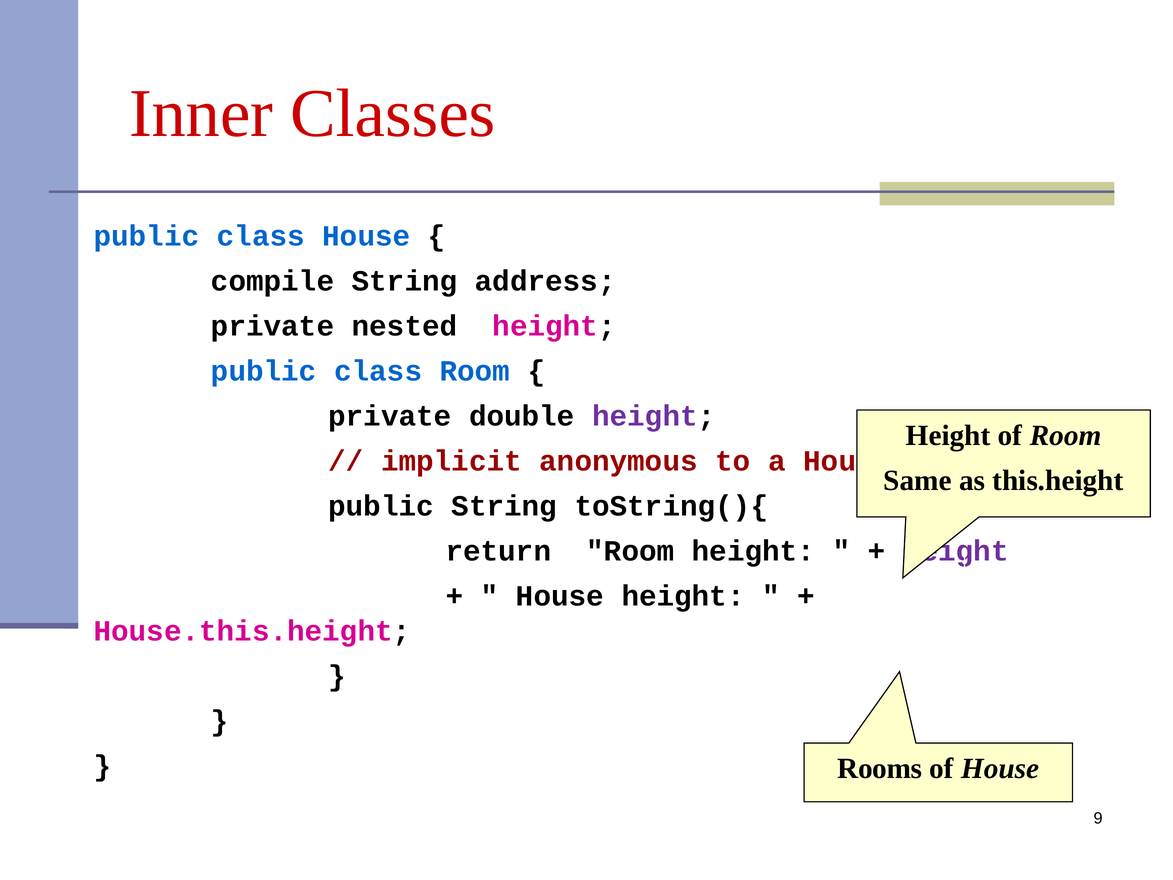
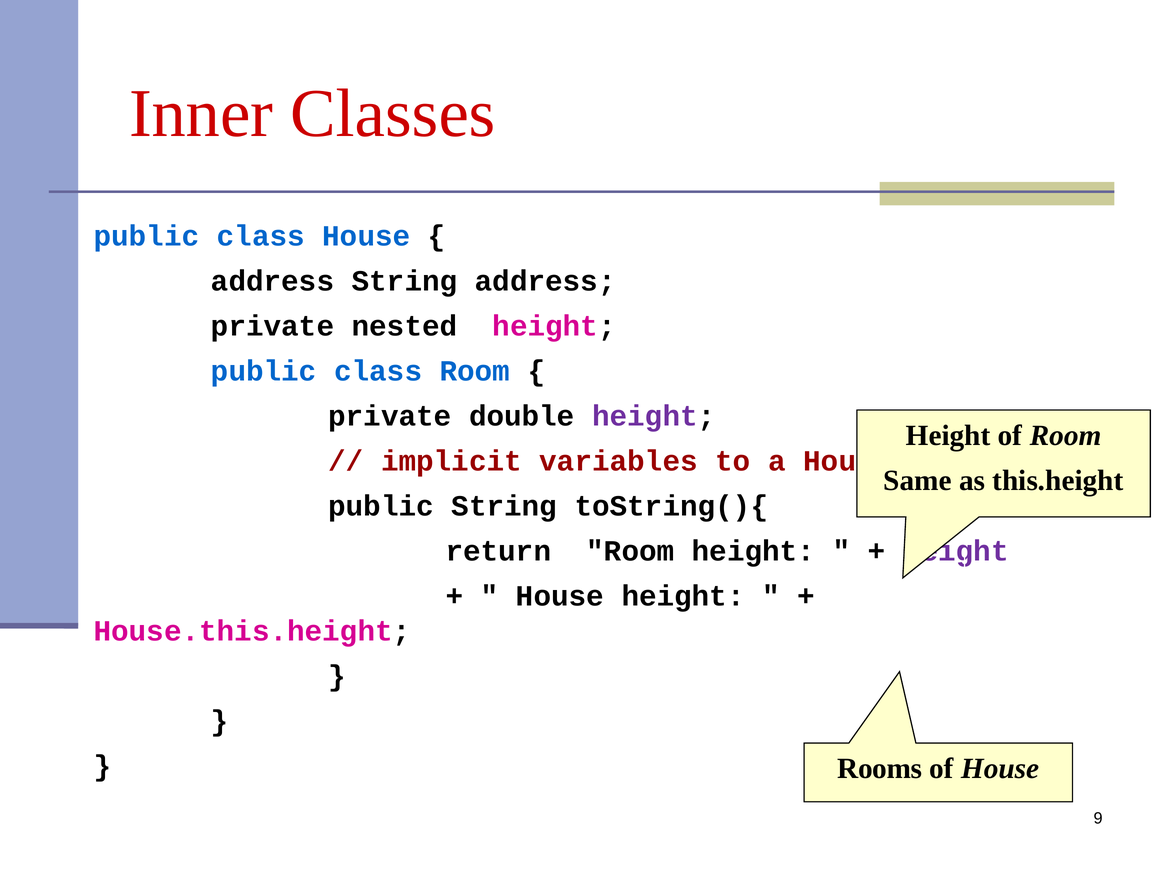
compile at (273, 281): compile -> address
anonymous: anonymous -> variables
